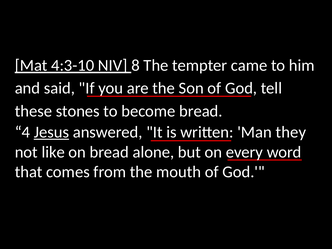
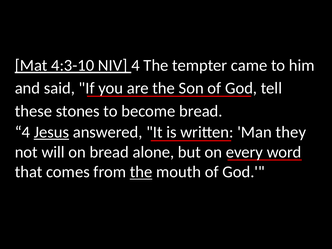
8 at (135, 65): 8 -> 4
like: like -> will
the at (141, 172) underline: none -> present
